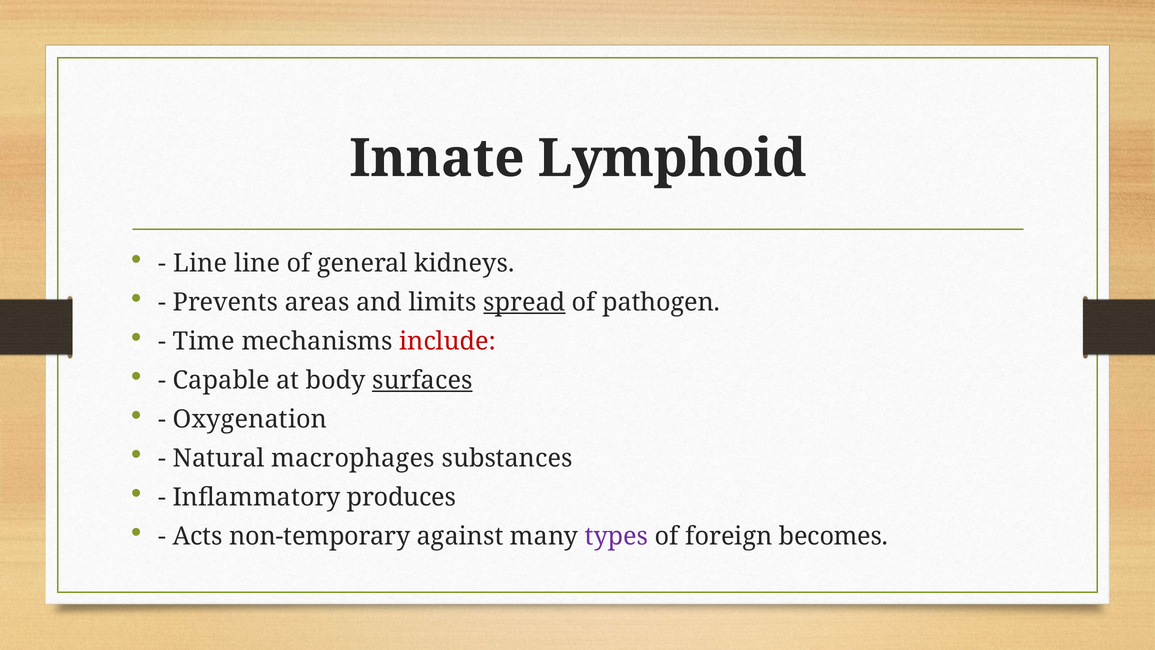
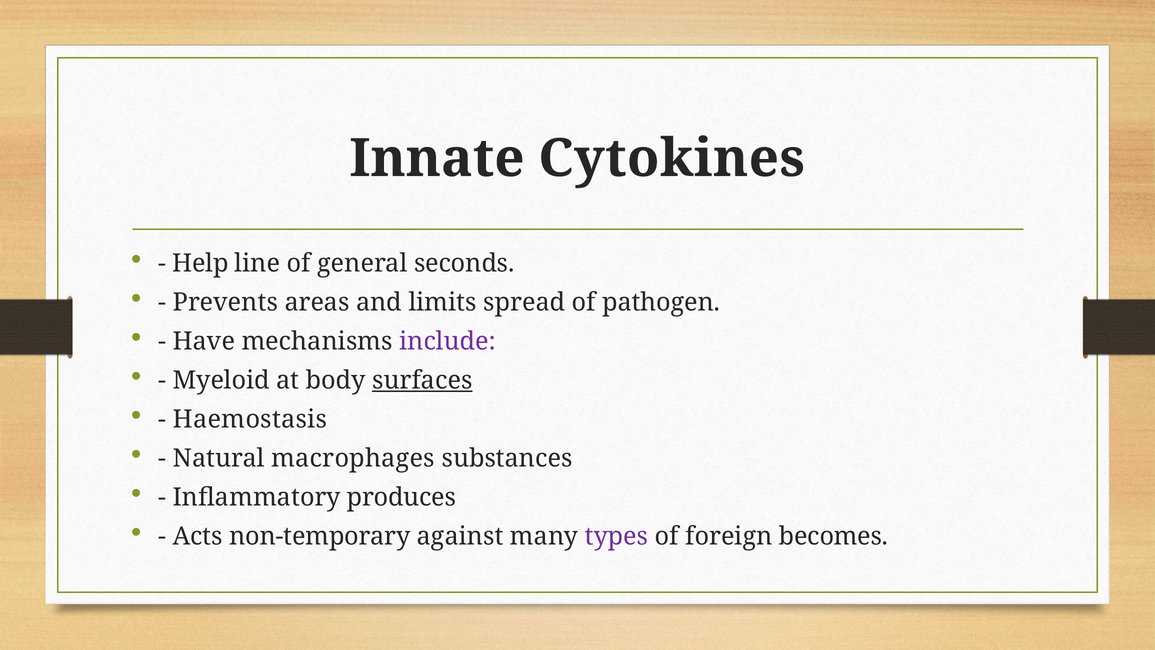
Lymphoid: Lymphoid -> Cytokines
Line at (200, 264): Line -> Help
kidneys: kidneys -> seconds
spread underline: present -> none
Time: Time -> Have
include colour: red -> purple
Capable: Capable -> Myeloid
Oxygenation: Oxygenation -> Haemostasis
